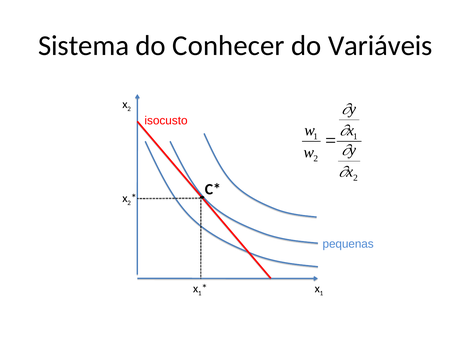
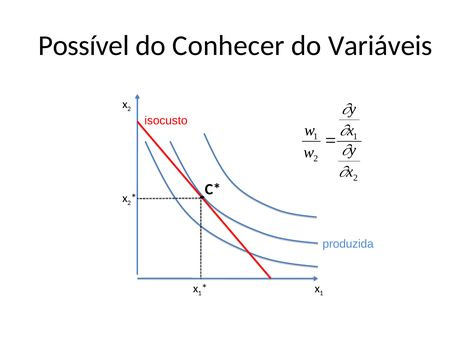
Sistema: Sistema -> Possível
pequenas: pequenas -> produzida
